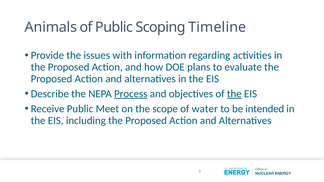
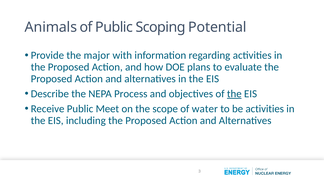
Timeline: Timeline -> Potential
issues: issues -> major
Process underline: present -> none
be intended: intended -> activities
